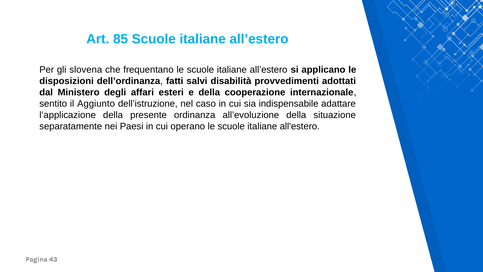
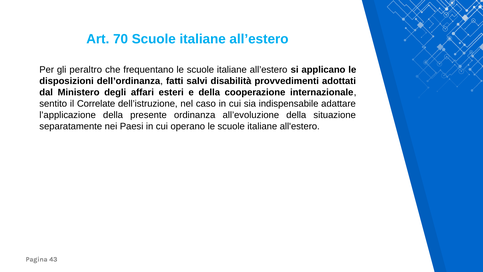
85: 85 -> 70
slovena: slovena -> peraltro
Aggiunto: Aggiunto -> Correlate
